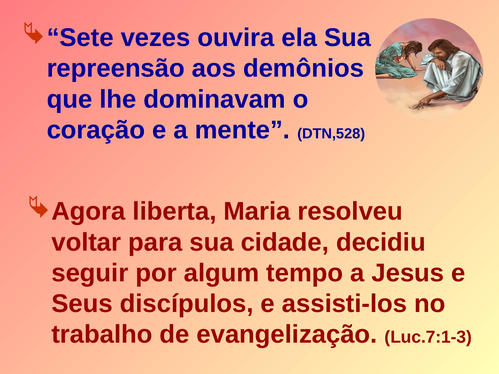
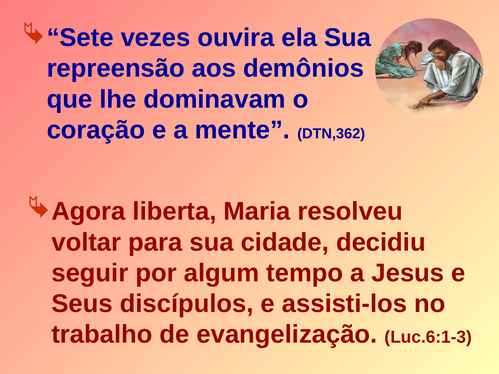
DTN,528: DTN,528 -> DTN,362
Luc.7:1-3: Luc.7:1-3 -> Luc.6:1-3
